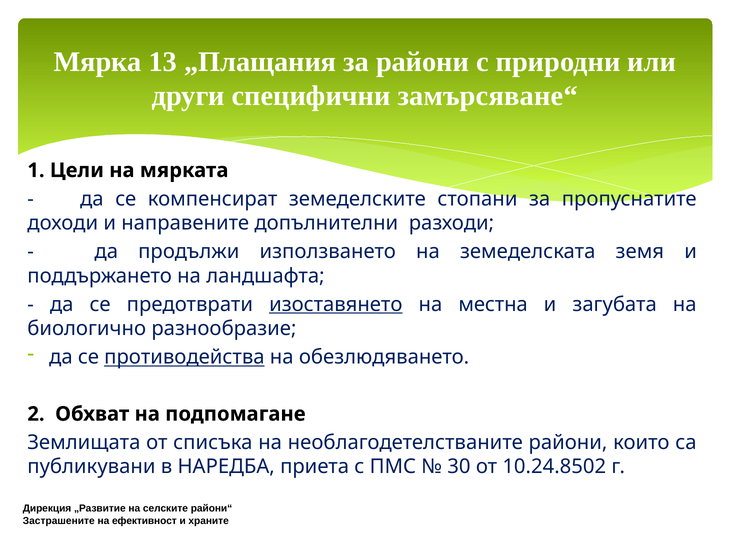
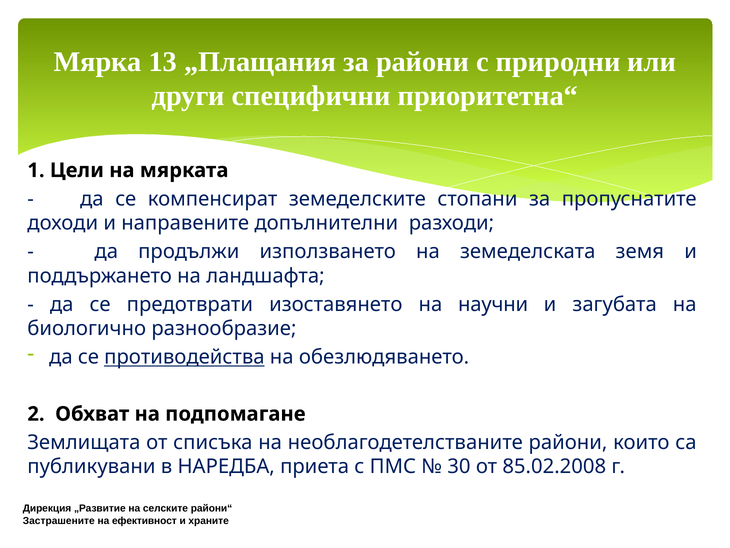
замърсяване“: замърсяване“ -> приоритетна“
изоставянето underline: present -> none
местна: местна -> научни
10.24.8502: 10.24.8502 -> 85.02.2008
